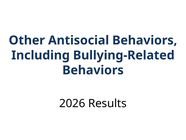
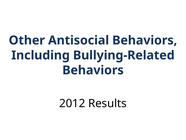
2026: 2026 -> 2012
